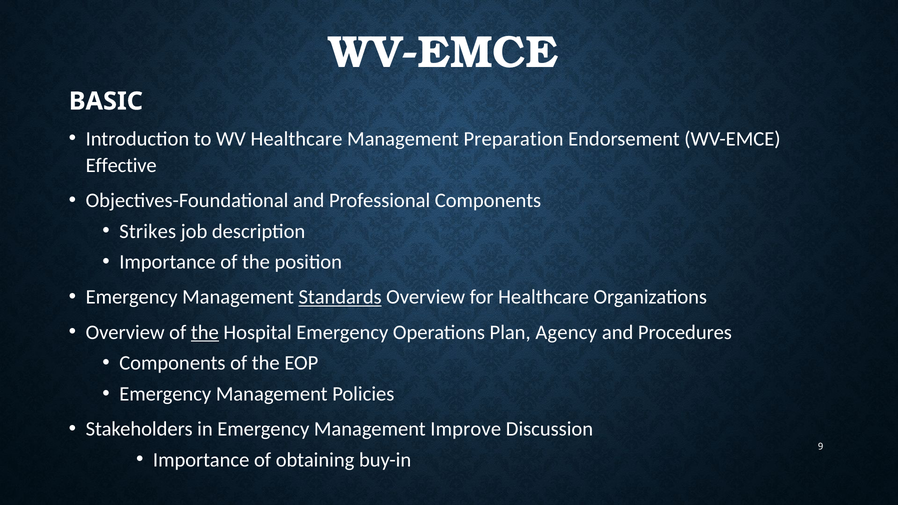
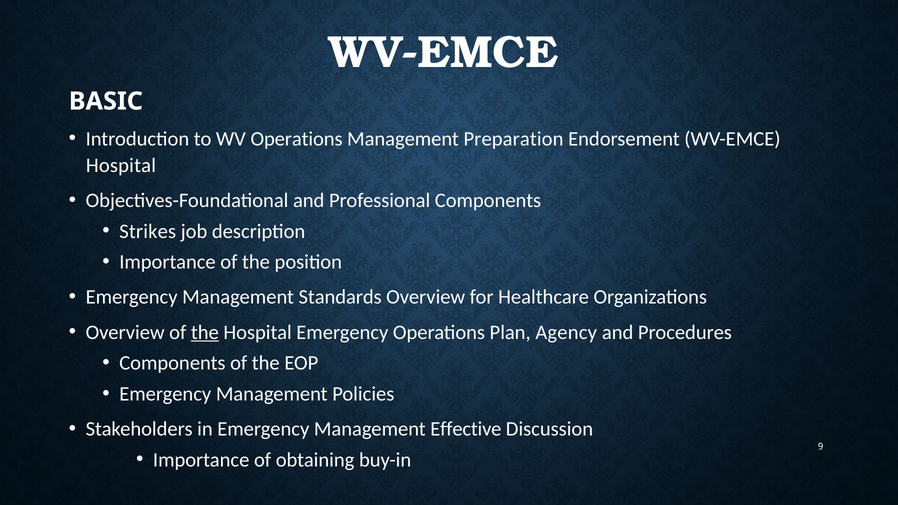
WV Healthcare: Healthcare -> Operations
Effective at (121, 165): Effective -> Hospital
Standards underline: present -> none
Improve: Improve -> Effective
